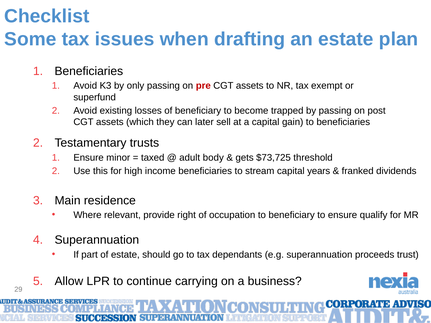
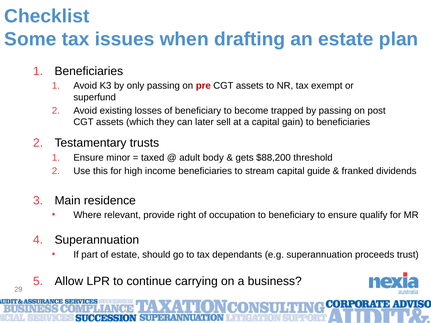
$73,725: $73,725 -> $88,200
years: years -> guide
